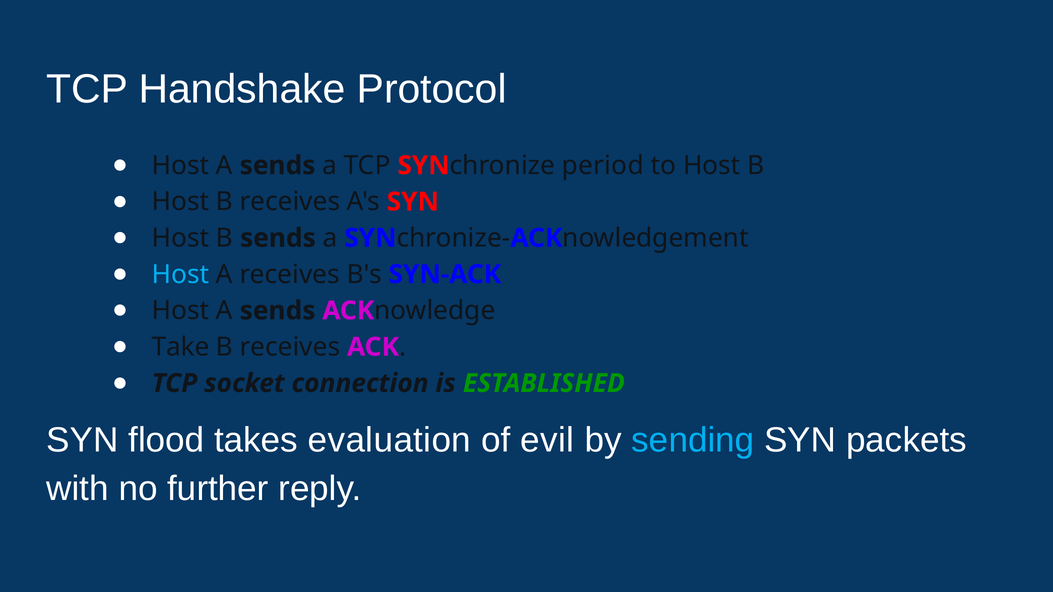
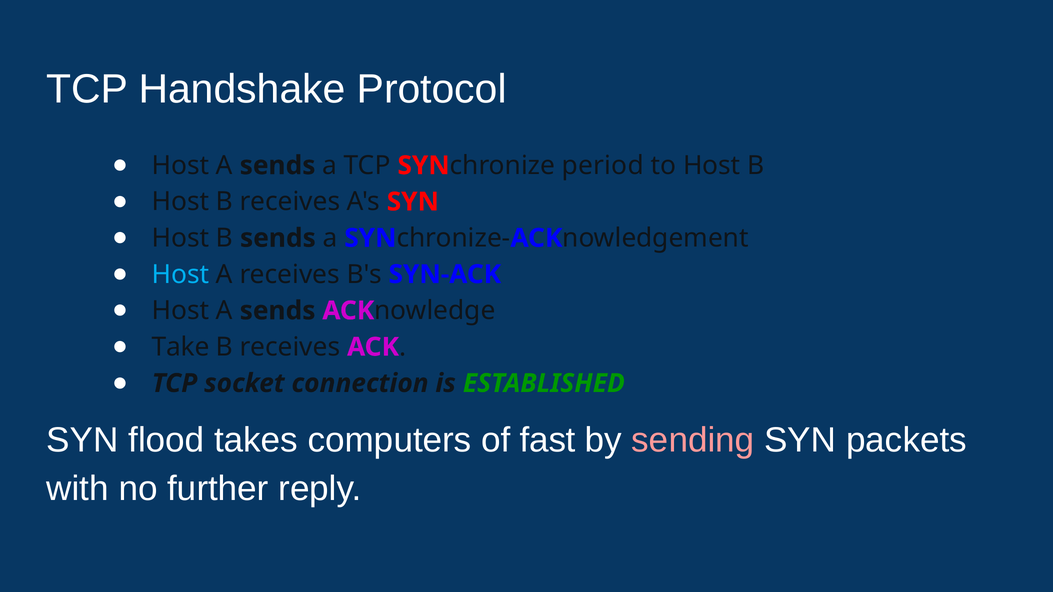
evaluation: evaluation -> computers
evil: evil -> fast
sending colour: light blue -> pink
